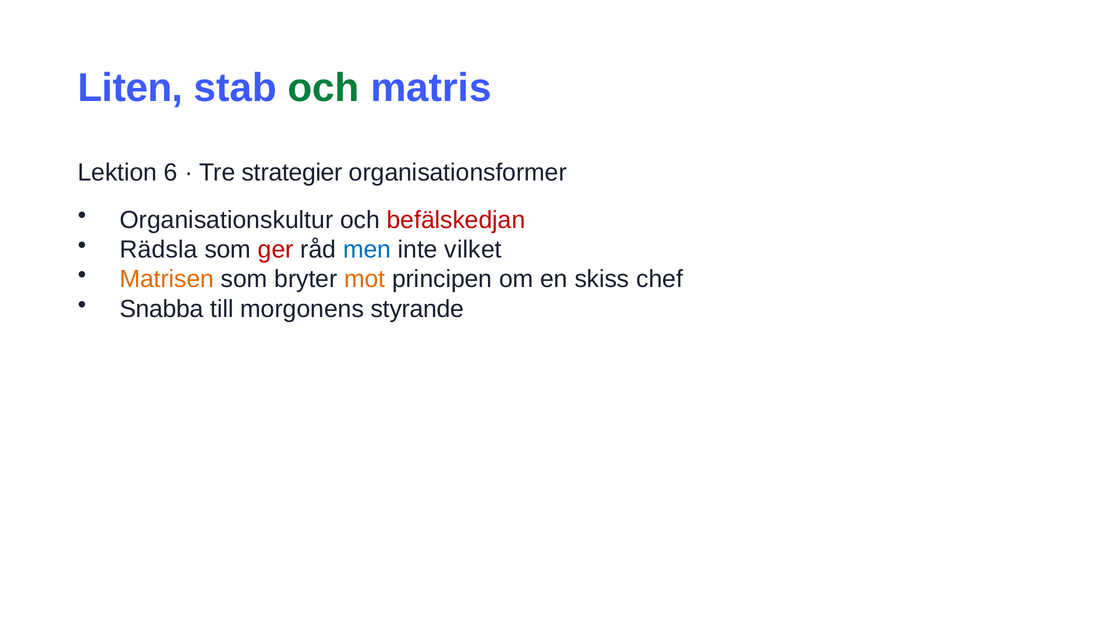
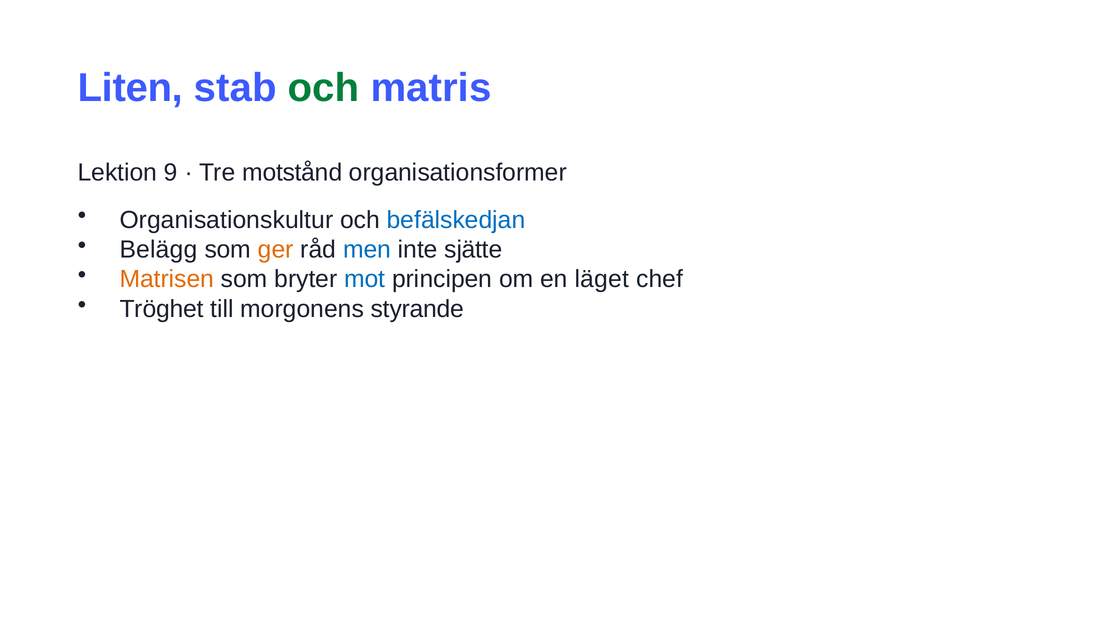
6: 6 -> 9
strategier: strategier -> motstånd
befälskedjan colour: red -> blue
Rädsla: Rädsla -> Belägg
ger colour: red -> orange
vilket: vilket -> sjätte
mot colour: orange -> blue
skiss: skiss -> läget
Snabba: Snabba -> Tröghet
